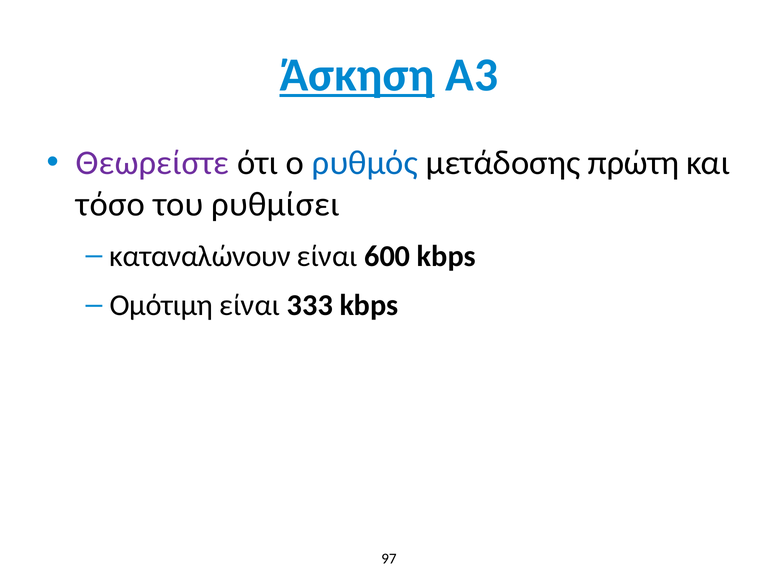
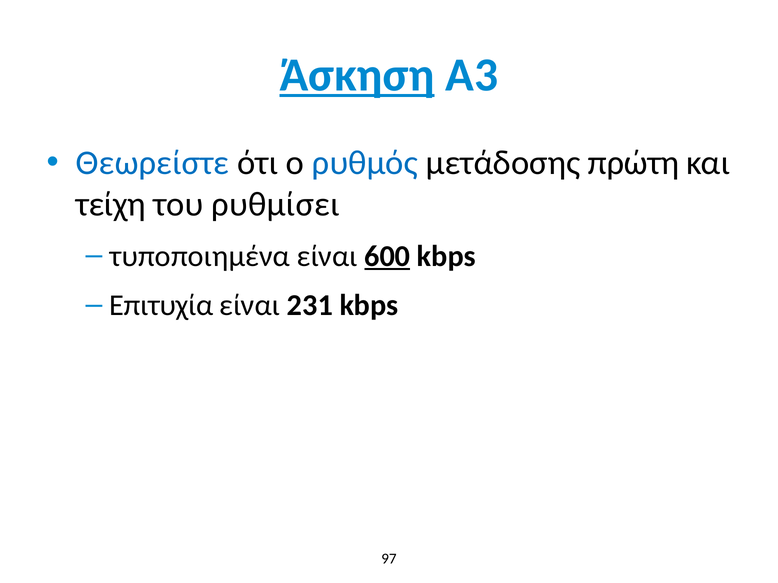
Θεωρείστε colour: purple -> blue
τόσο: τόσο -> τείχη
καταναλώνουν: καταναλώνουν -> τυποποιημένα
600 underline: none -> present
Ομότιμη: Ομότιμη -> Επιτυχία
333: 333 -> 231
